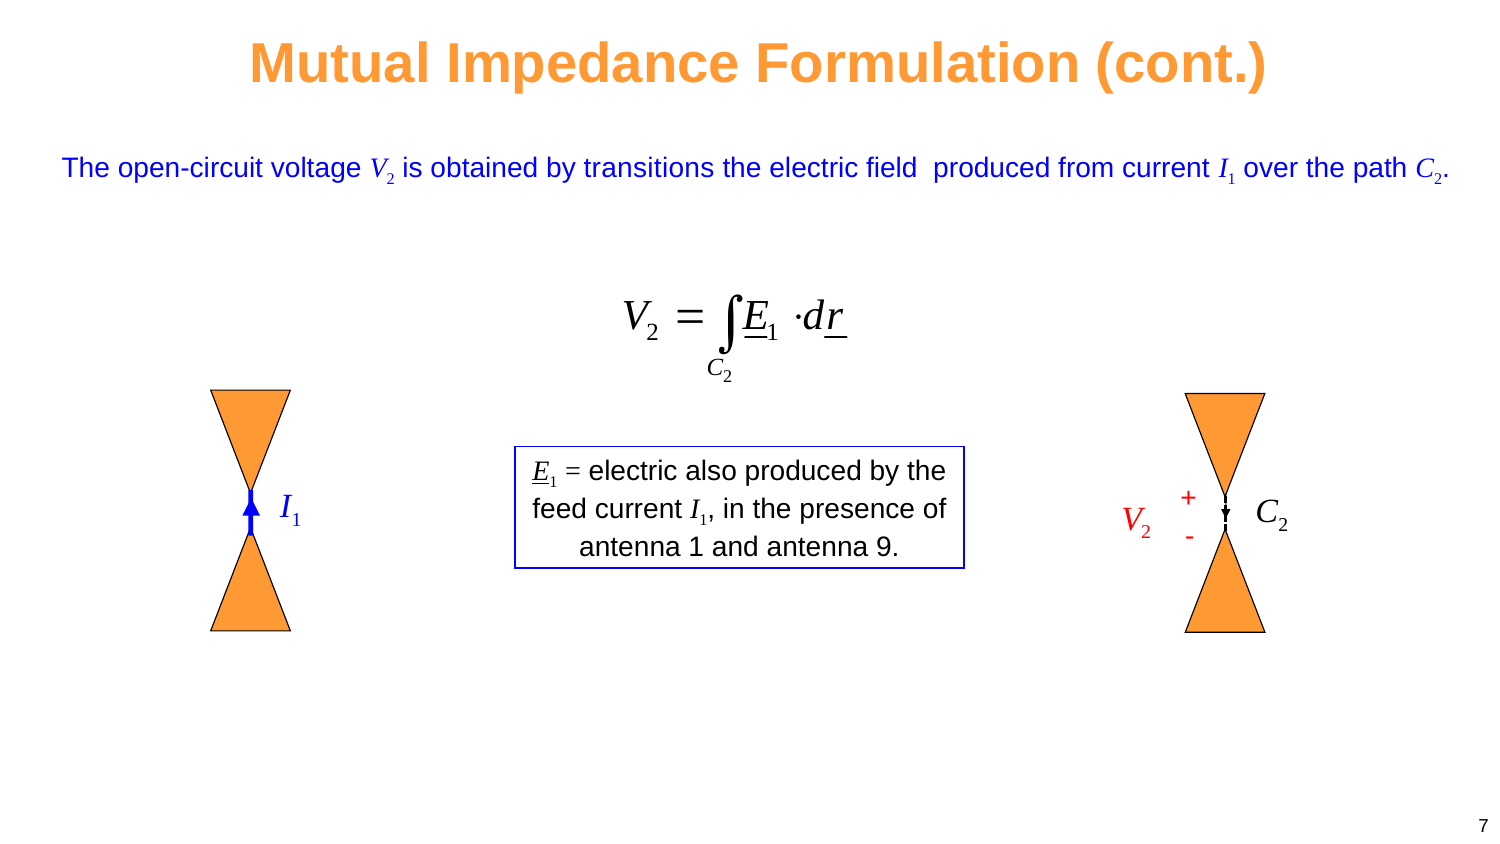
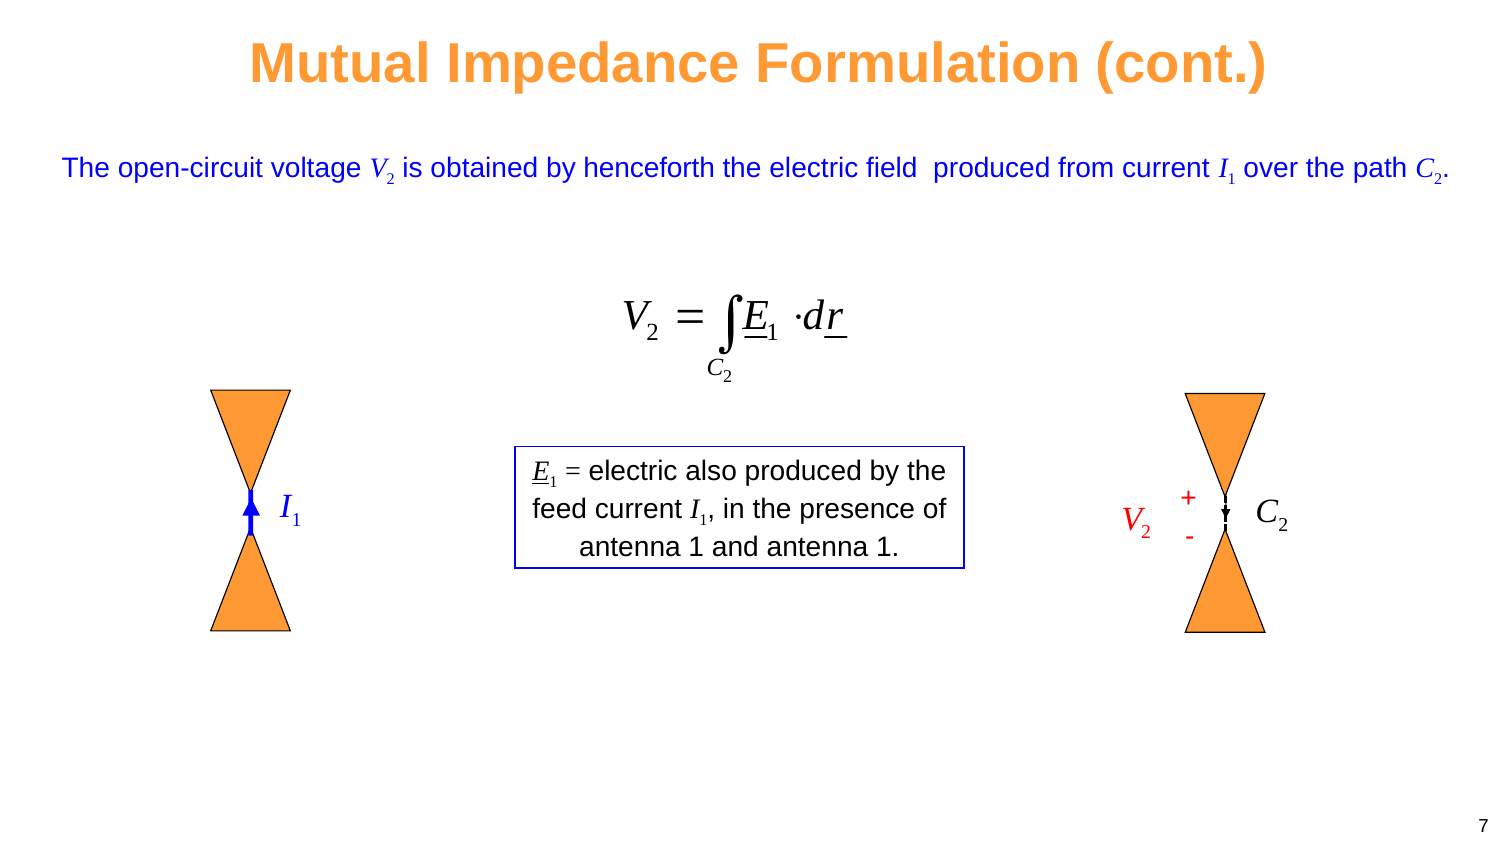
transitions: transitions -> henceforth
and antenna 9: 9 -> 1
